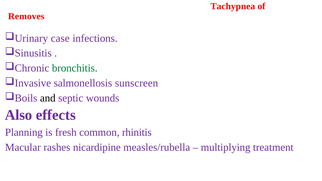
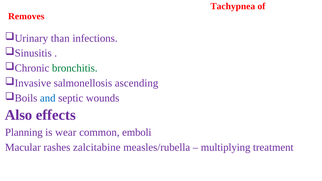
case: case -> than
sunscreen: sunscreen -> ascending
and colour: black -> blue
fresh: fresh -> wear
rhinitis: rhinitis -> emboli
nicardipine: nicardipine -> zalcitabine
